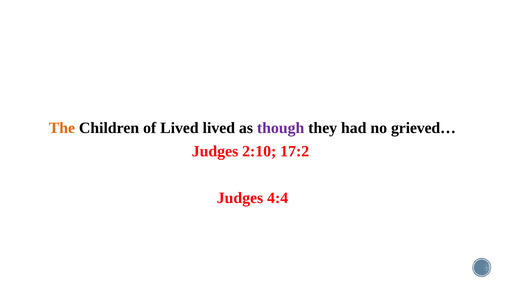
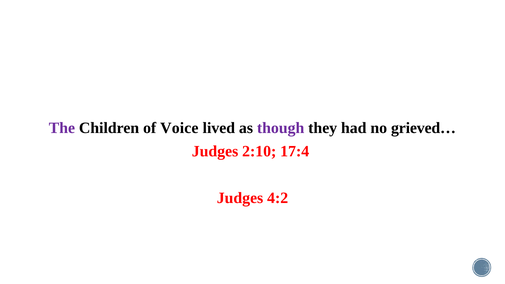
The colour: orange -> purple
of Lived: Lived -> Voice
17:2: 17:2 -> 17:4
4:4: 4:4 -> 4:2
